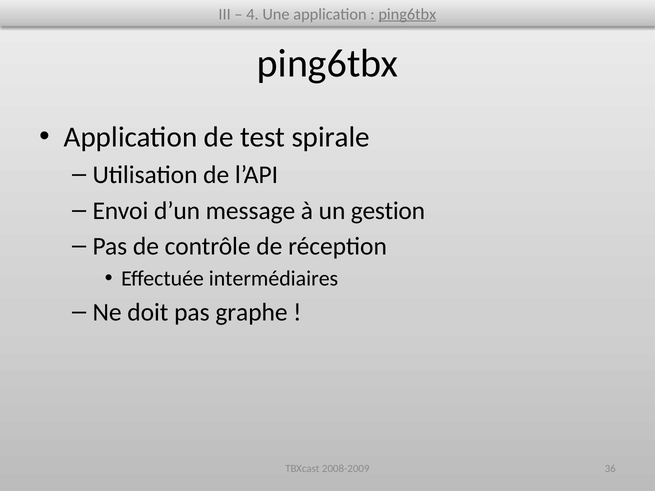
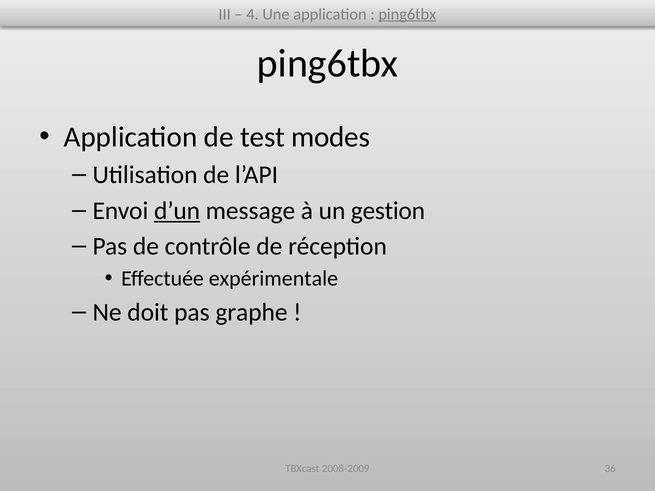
spirale: spirale -> modes
d’un underline: none -> present
intermédiaires: intermédiaires -> expérimentale
